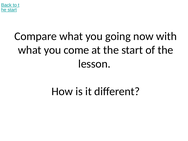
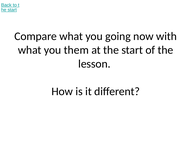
come: come -> them
